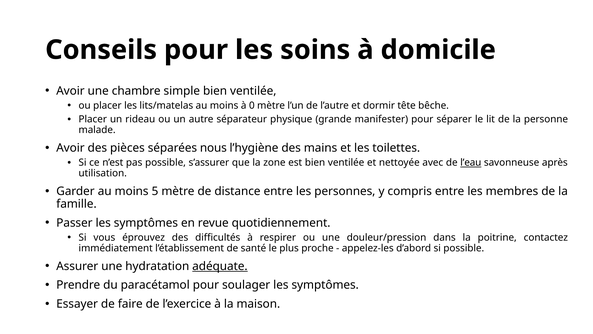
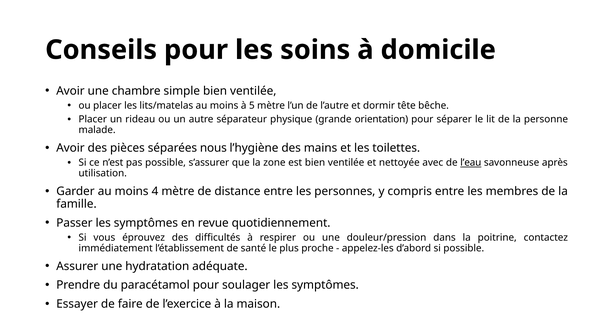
0: 0 -> 5
manifester: manifester -> orientation
5: 5 -> 4
adéquate underline: present -> none
